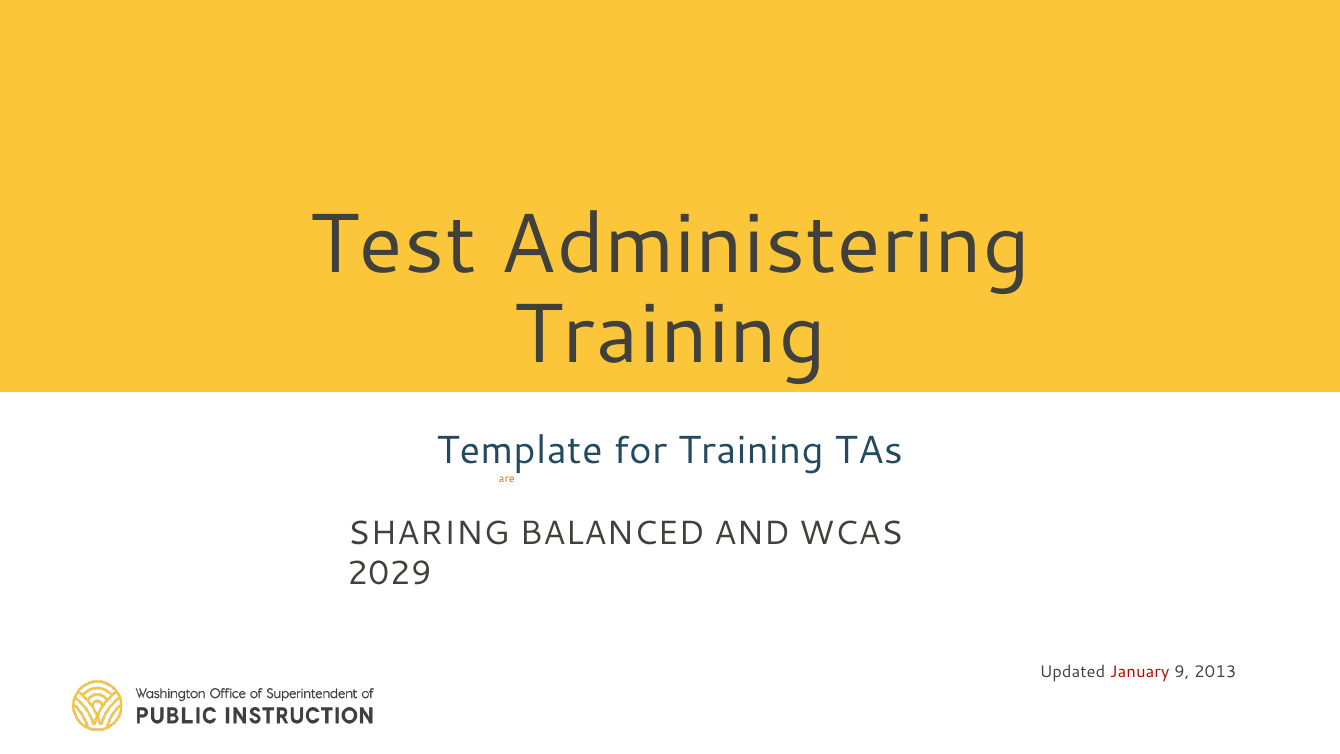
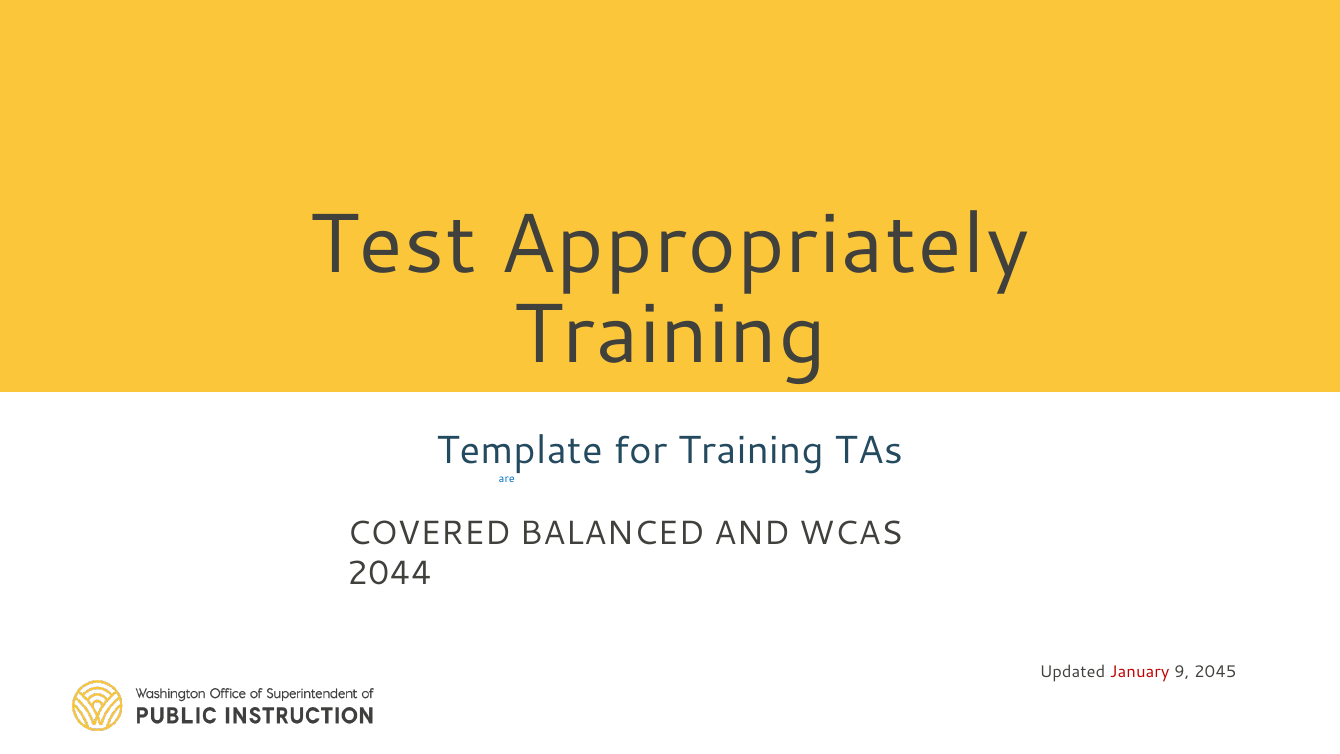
Administering: Administering -> Appropriately
are at (507, 479) colour: orange -> blue
SHARING: SHARING -> COVERED
2029: 2029 -> 2044
2013: 2013 -> 2045
